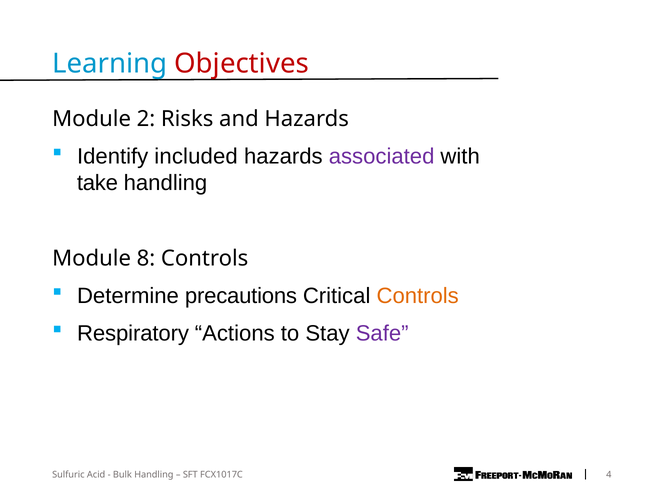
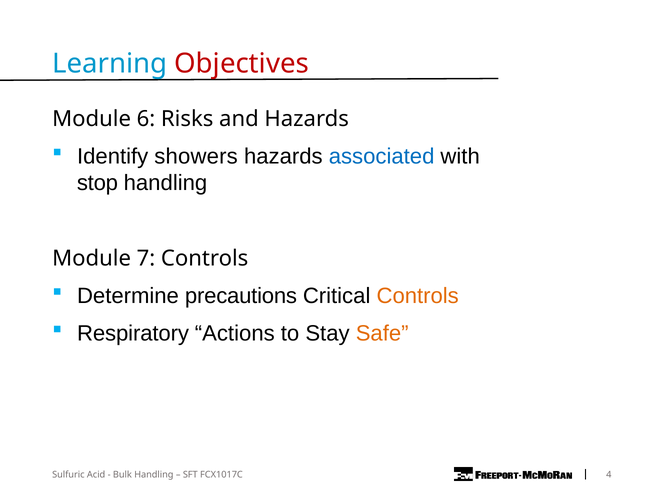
2: 2 -> 6
included: included -> showers
associated colour: purple -> blue
take: take -> stop
8: 8 -> 7
Safe colour: purple -> orange
